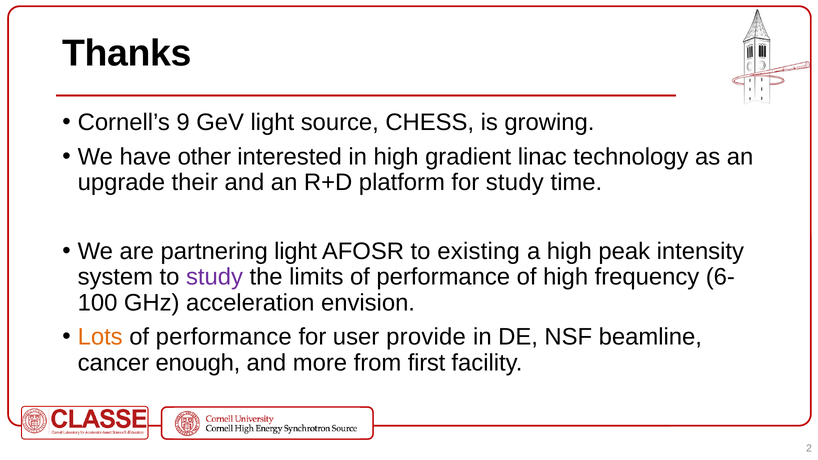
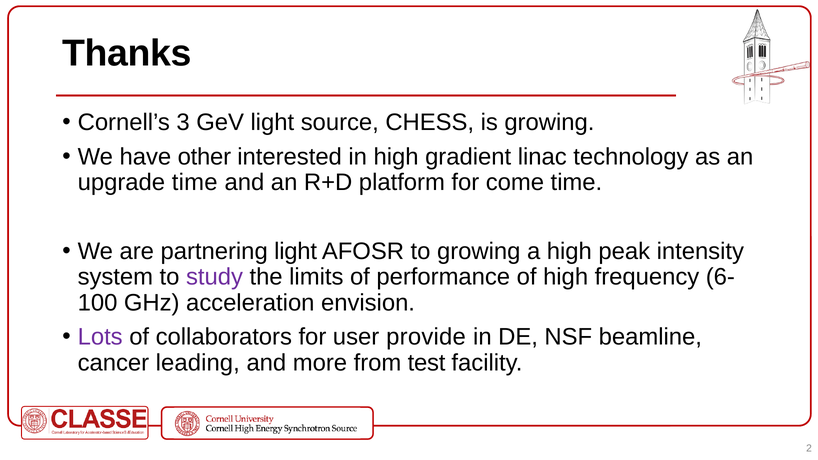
9: 9 -> 3
upgrade their: their -> time
for study: study -> come
to existing: existing -> growing
Lots colour: orange -> purple
performance at (224, 337): performance -> collaborators
enough: enough -> leading
first: first -> test
